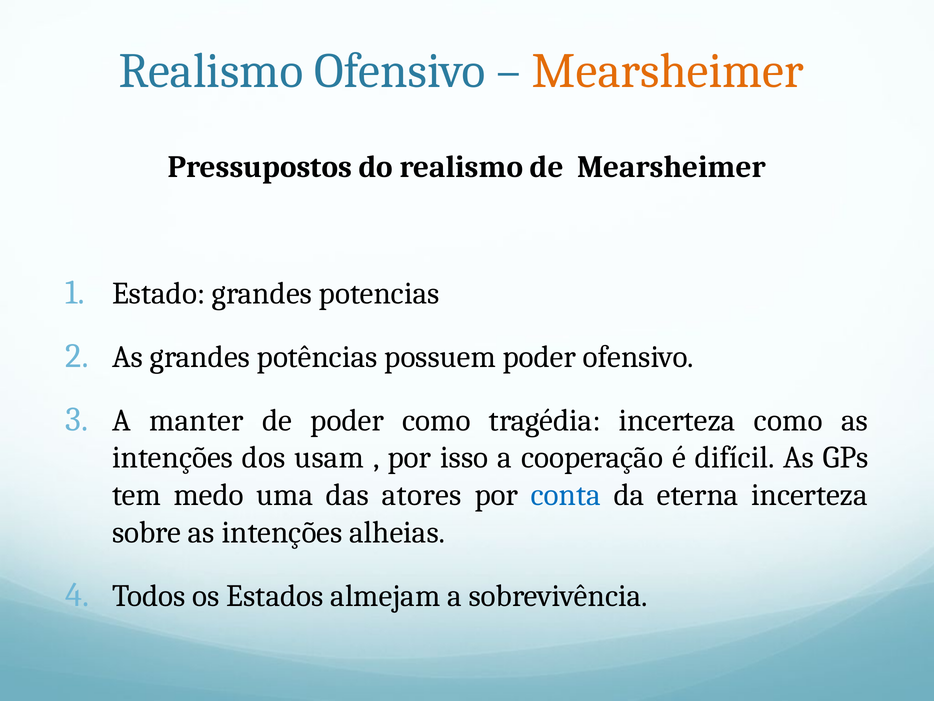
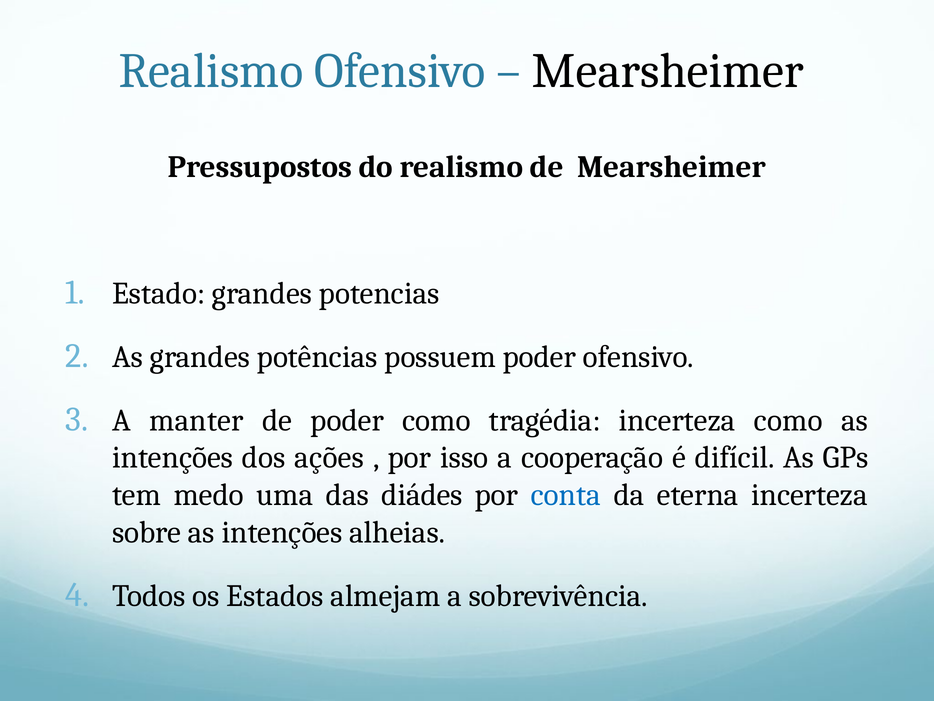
Mearsheimer at (668, 71) colour: orange -> black
usam: usam -> ações
atores: atores -> diádes
